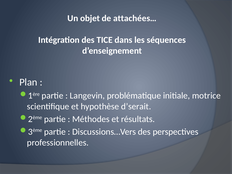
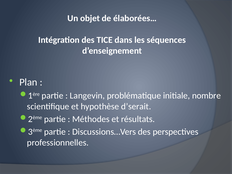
attachées…: attachées… -> élaborées…
motrice: motrice -> nombre
